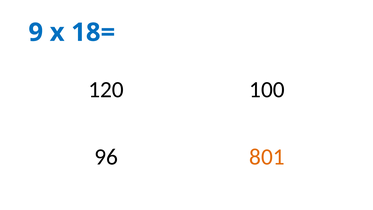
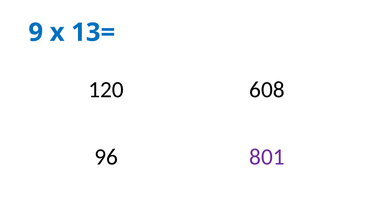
18=: 18= -> 13=
100: 100 -> 608
801 colour: orange -> purple
